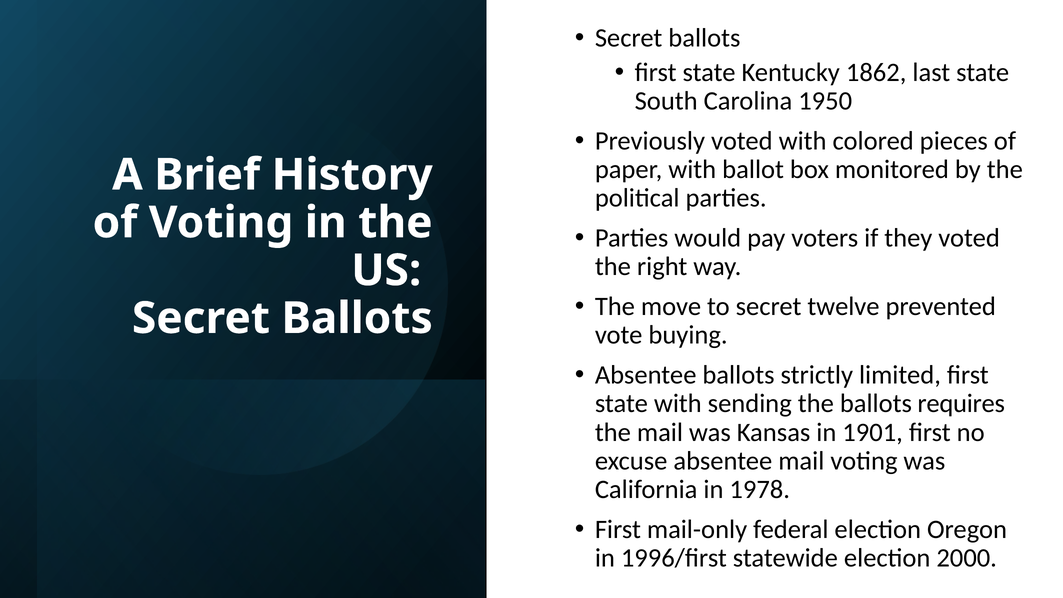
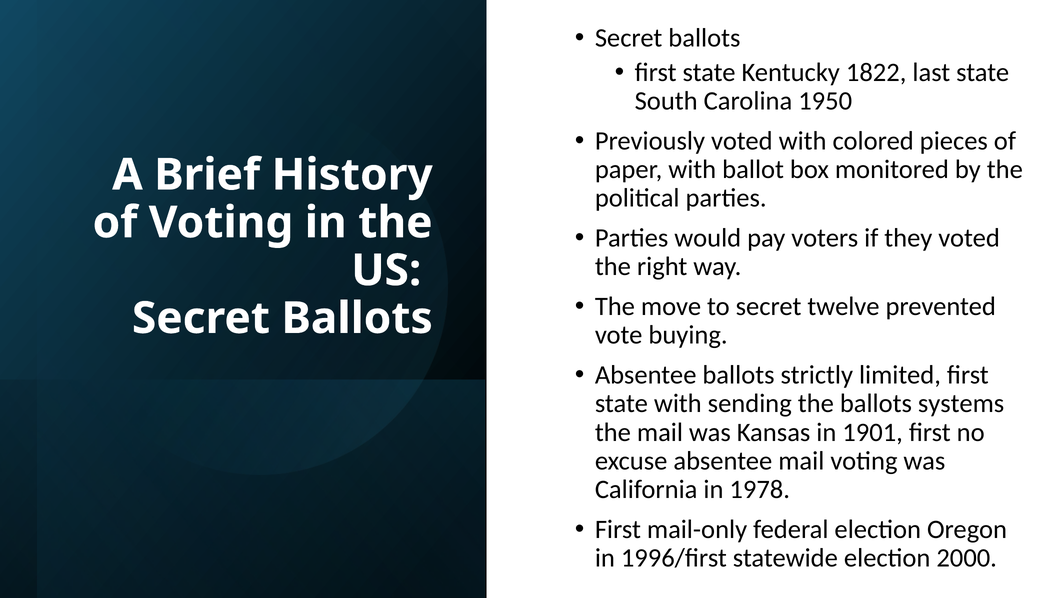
1862: 1862 -> 1822
requires: requires -> systems
